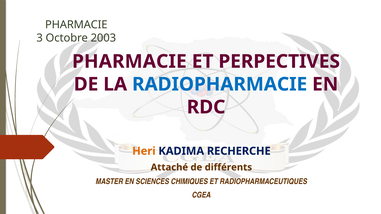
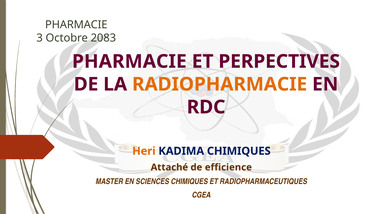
2003: 2003 -> 2083
RADIOPHARMACIE colour: blue -> orange
KADIMA RECHERCHE: RECHERCHE -> CHIMIQUES
différents: différents -> efficience
